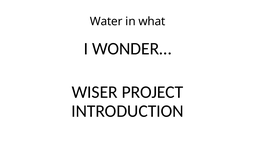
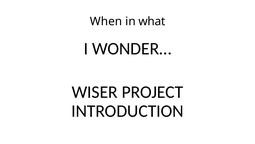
Water: Water -> When
